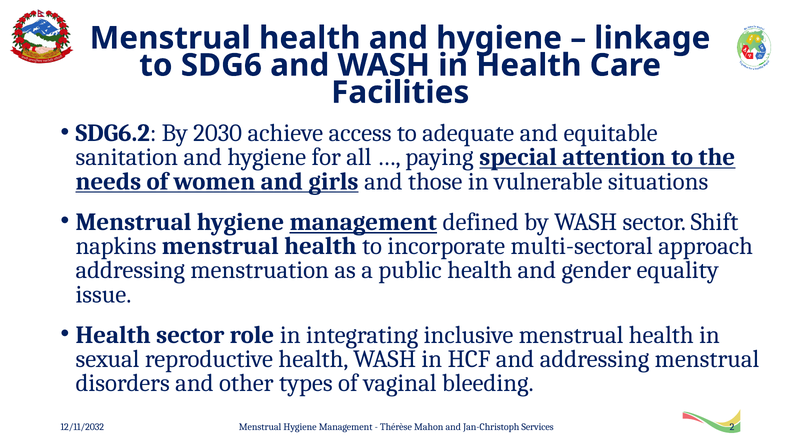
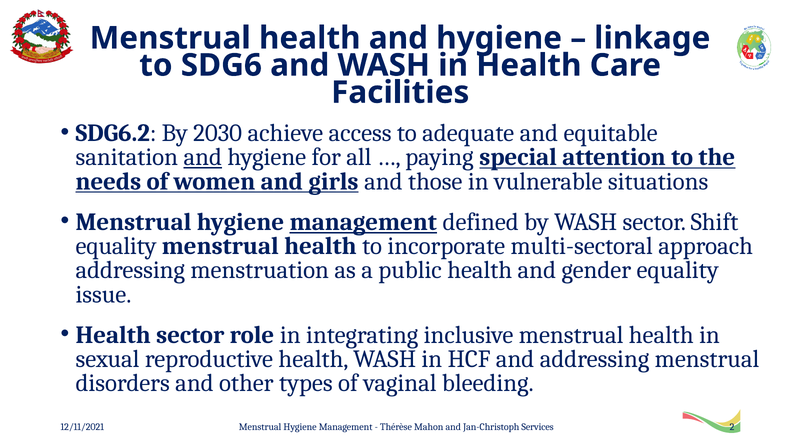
and at (203, 157) underline: none -> present
napkins at (116, 246): napkins -> equality
12/11/2032: 12/11/2032 -> 12/11/2021
